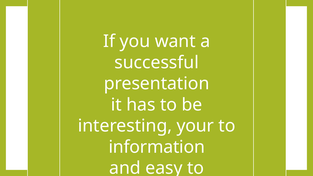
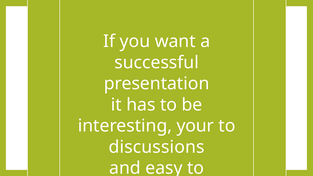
information: information -> discussions
